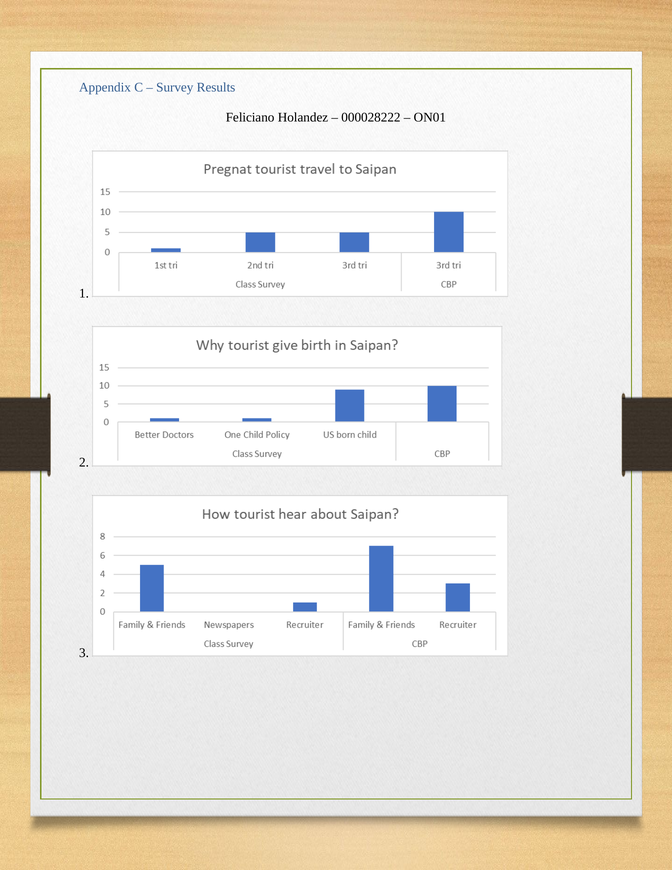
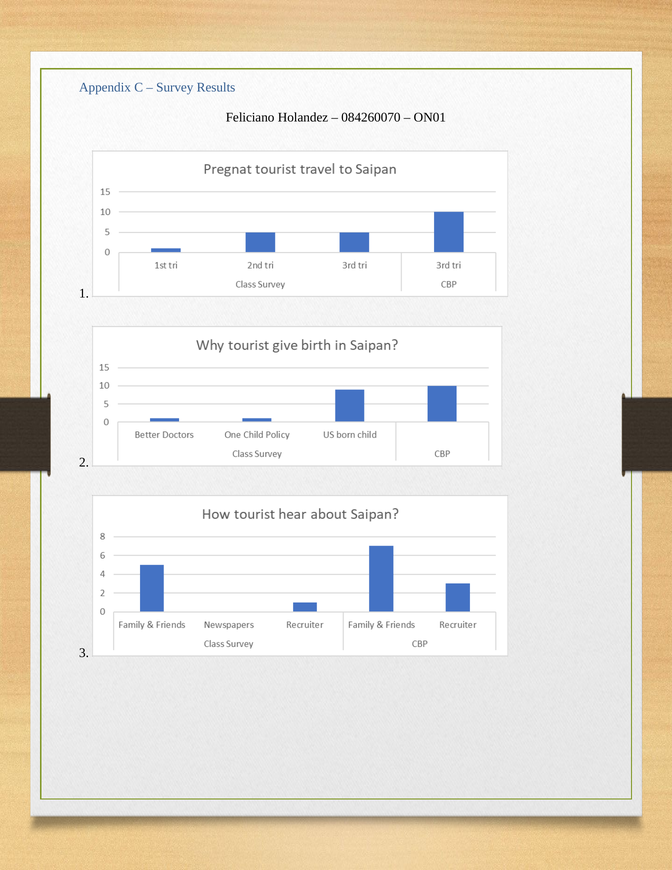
000028222: 000028222 -> 084260070
